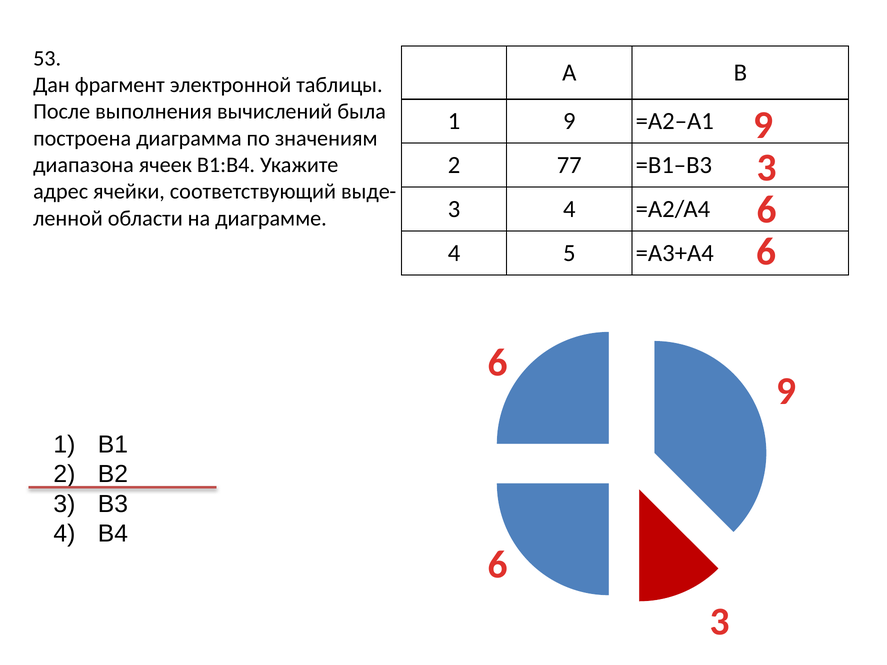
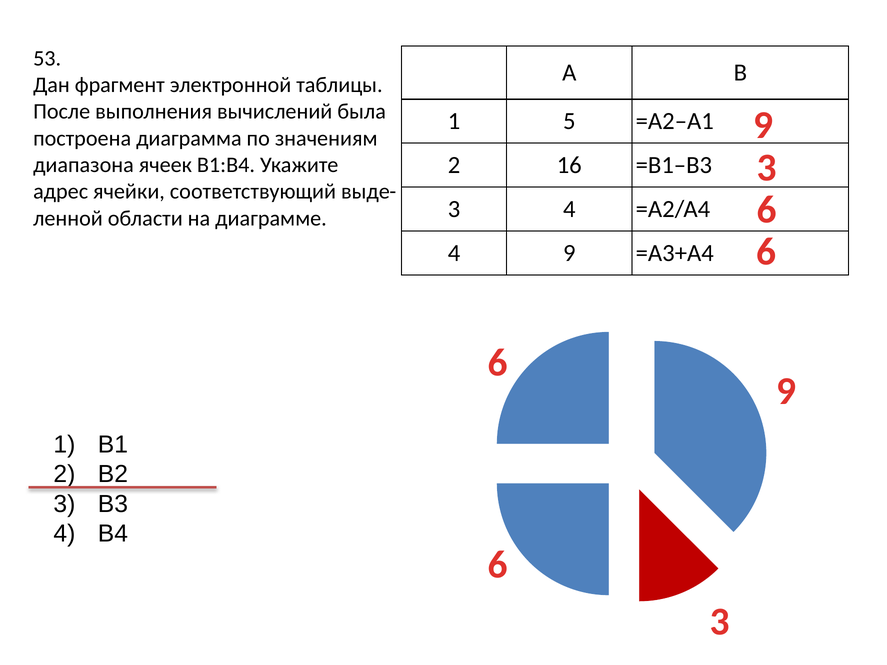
1 9: 9 -> 5
77: 77 -> 16
4 5: 5 -> 9
